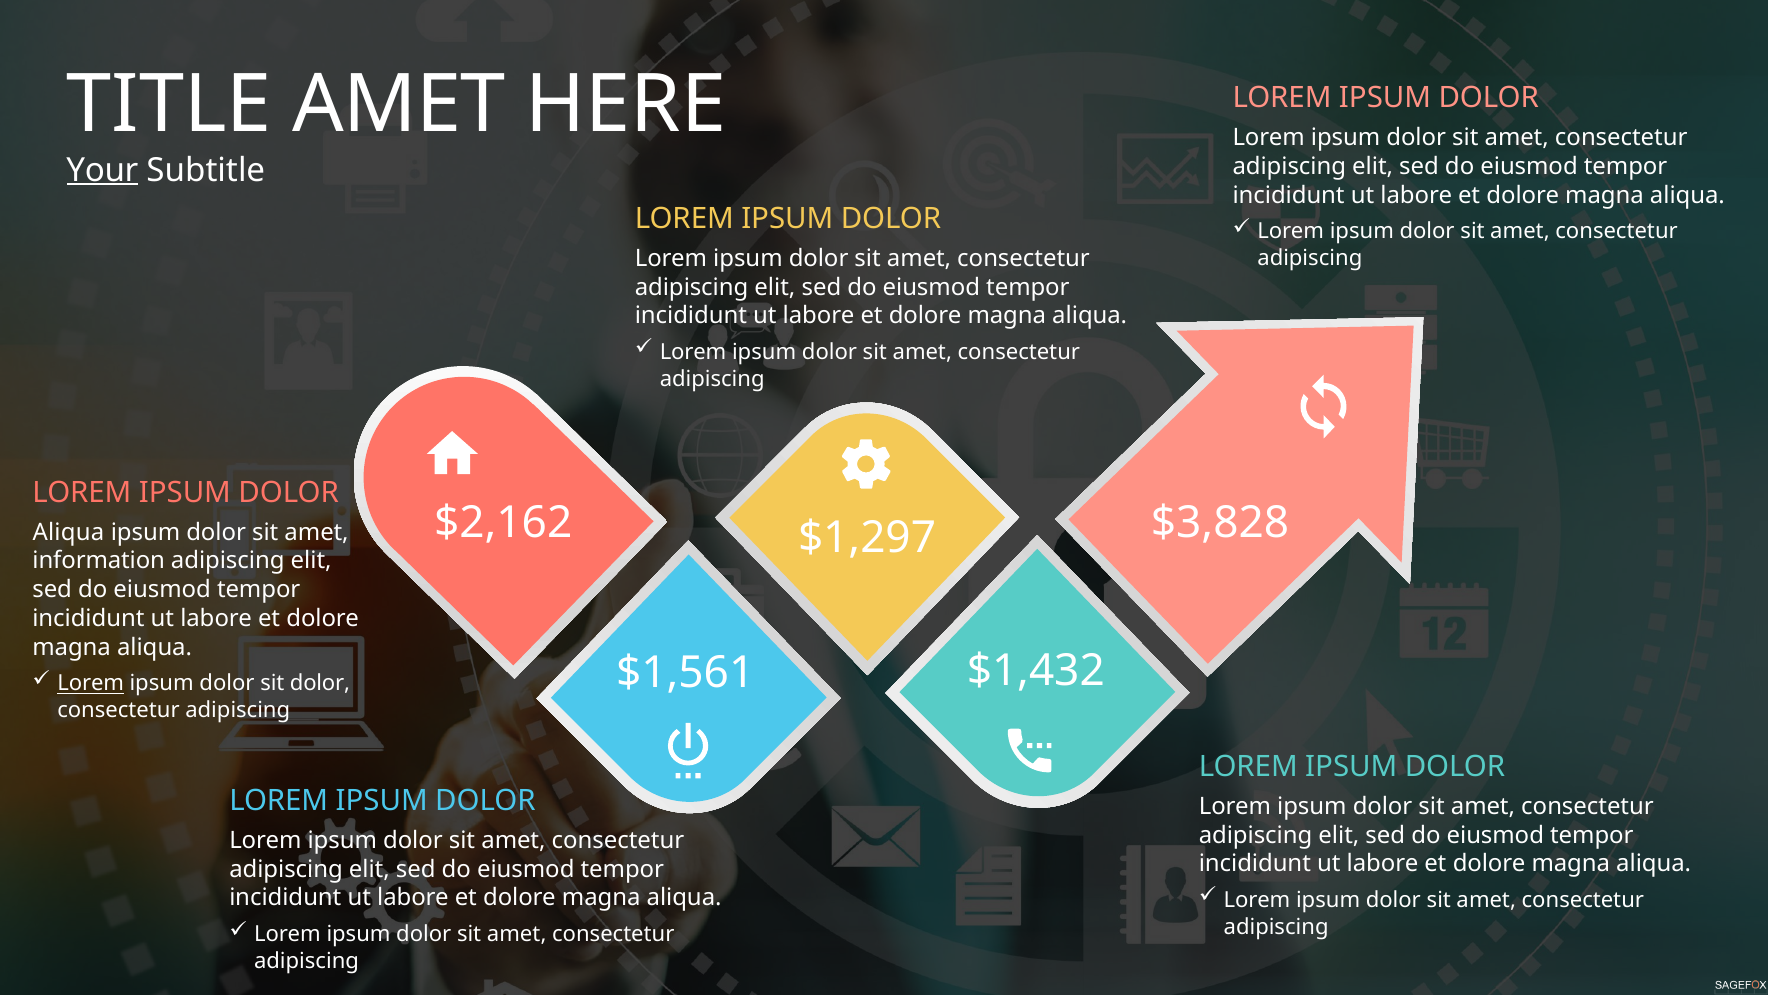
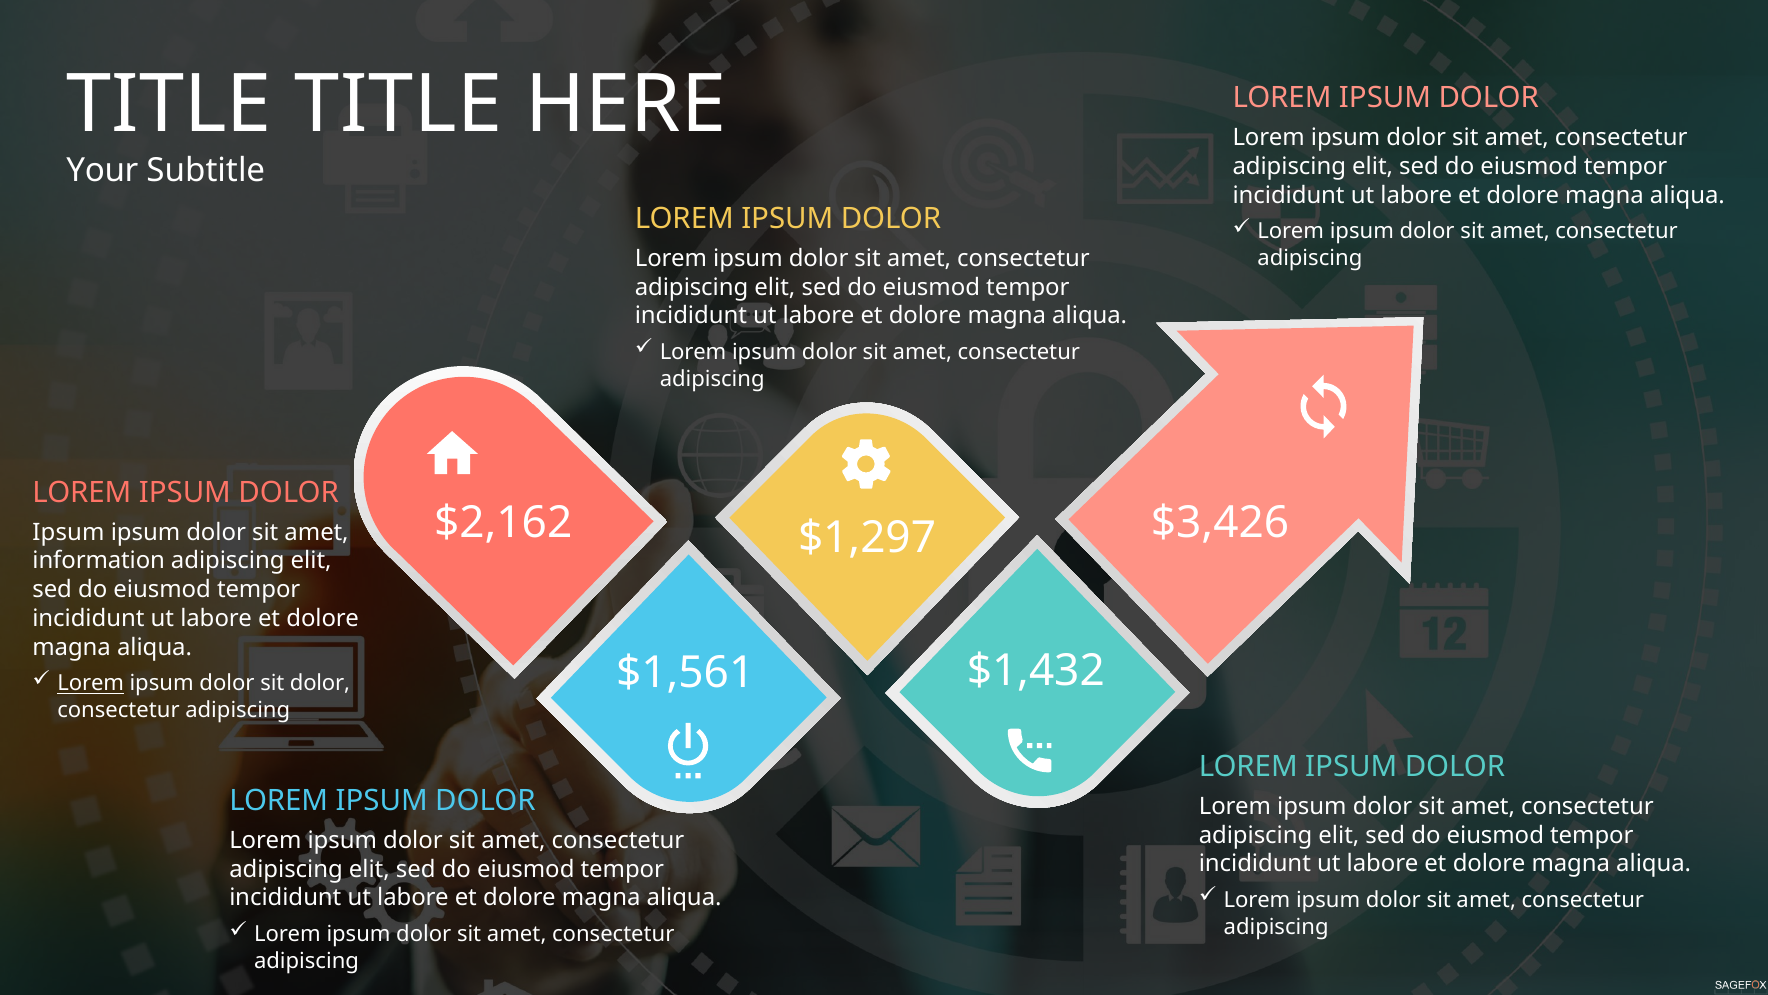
TITLE AMET: AMET -> TITLE
Your underline: present -> none
$3,828: $3,828 -> $3,426
Aliqua at (68, 532): Aliqua -> Ipsum
